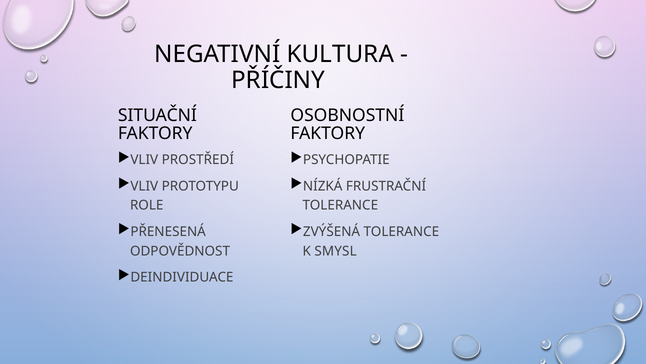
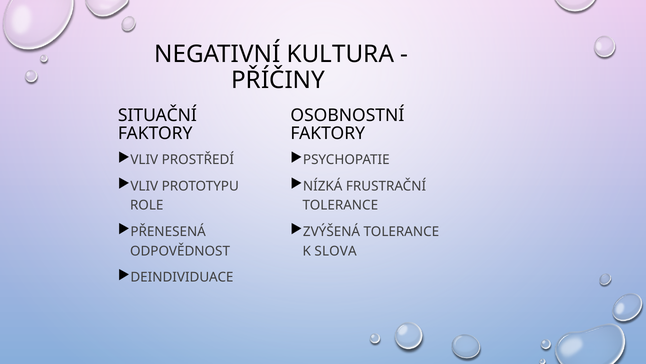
SMYSL: SMYSL -> SLOVA
